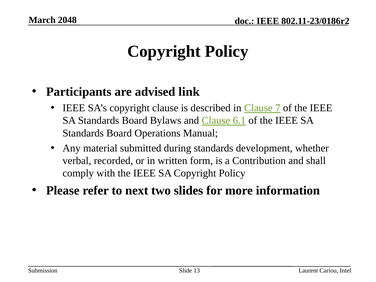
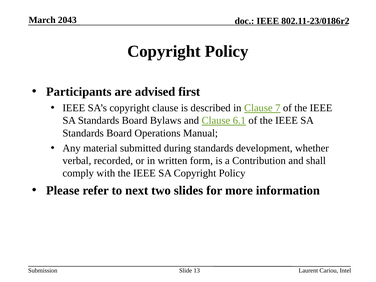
2048: 2048 -> 2043
link: link -> first
